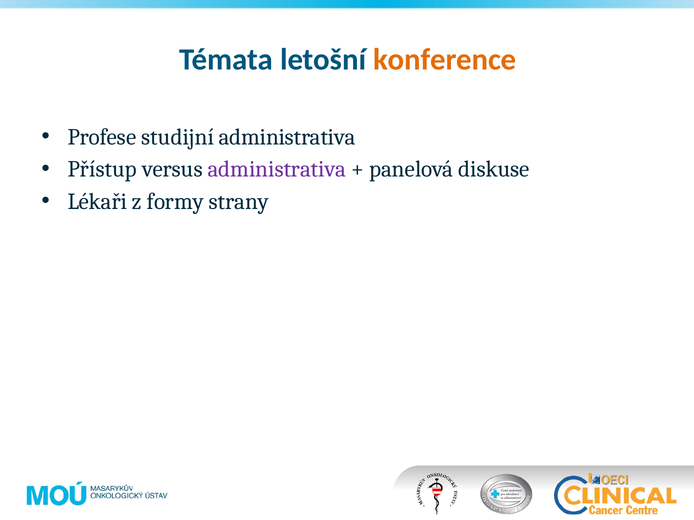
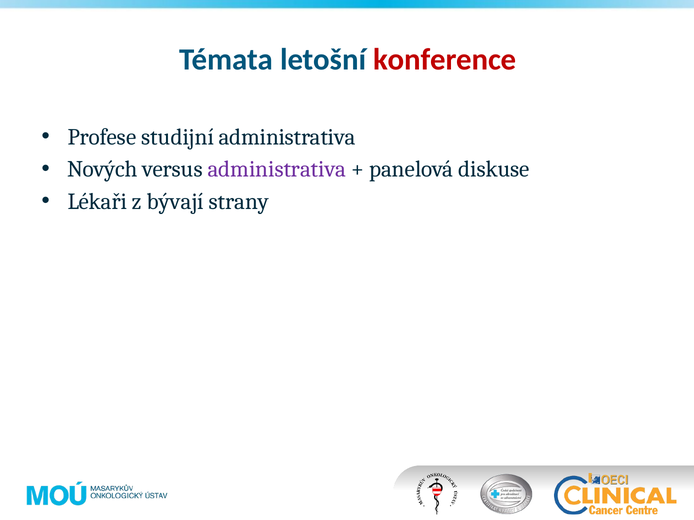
konference colour: orange -> red
Přístup: Přístup -> Nových
formy: formy -> bývají
